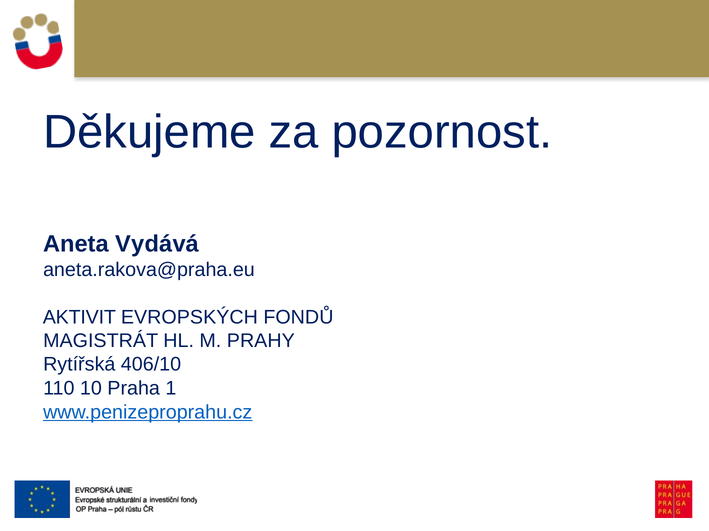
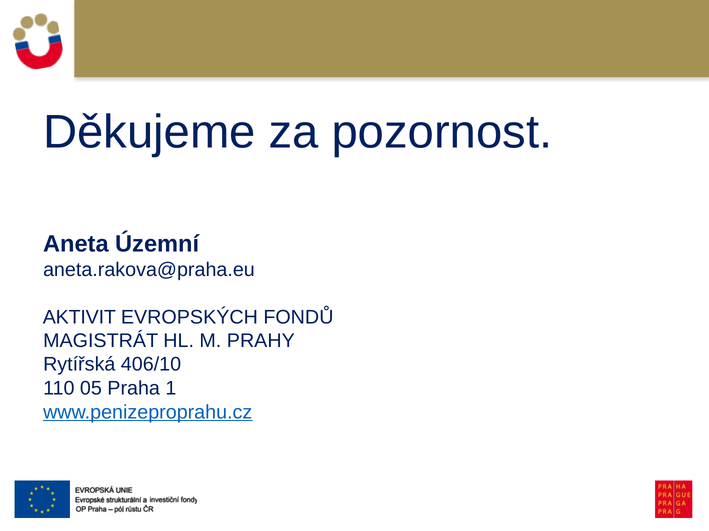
Vydává: Vydává -> Územní
10: 10 -> 05
